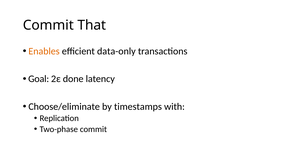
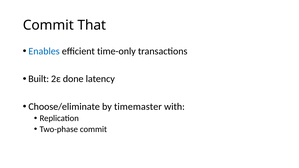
Enables colour: orange -> blue
data-only: data-only -> time-only
Goal: Goal -> Built
timestamps: timestamps -> timemaster
